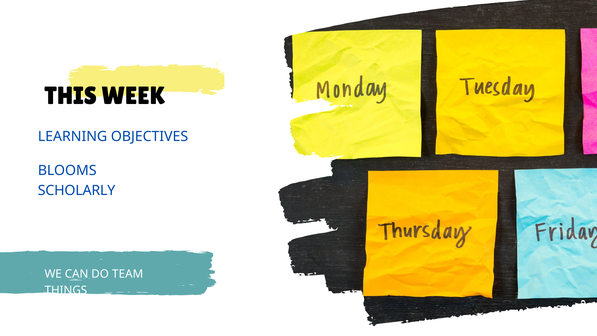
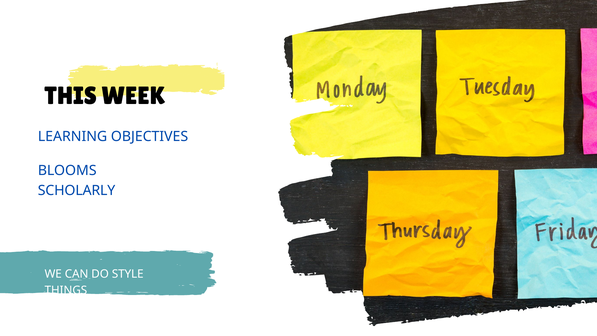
TEAM: TEAM -> STYLE
